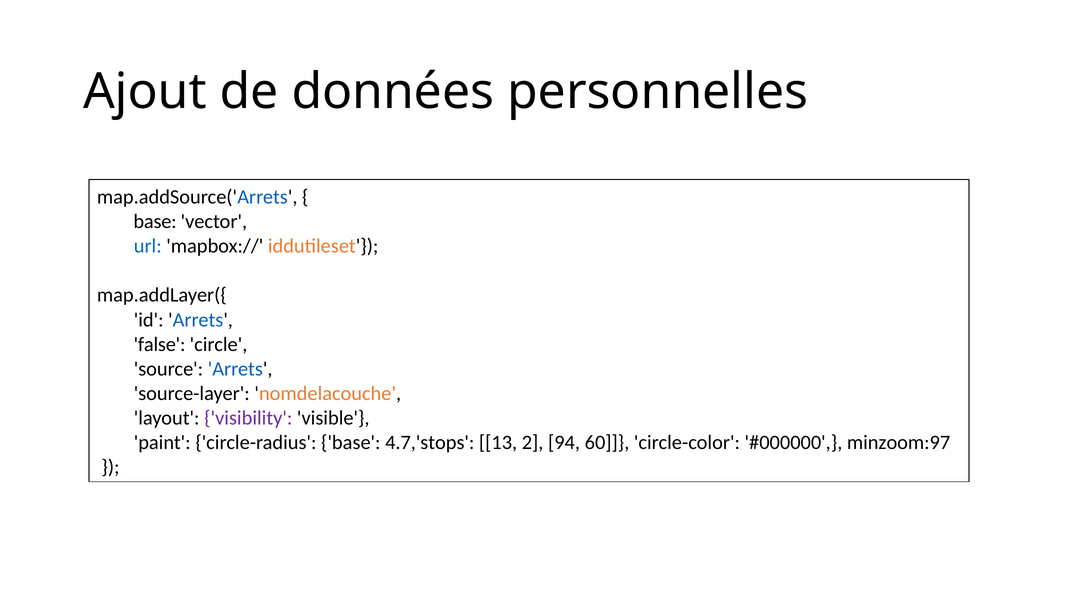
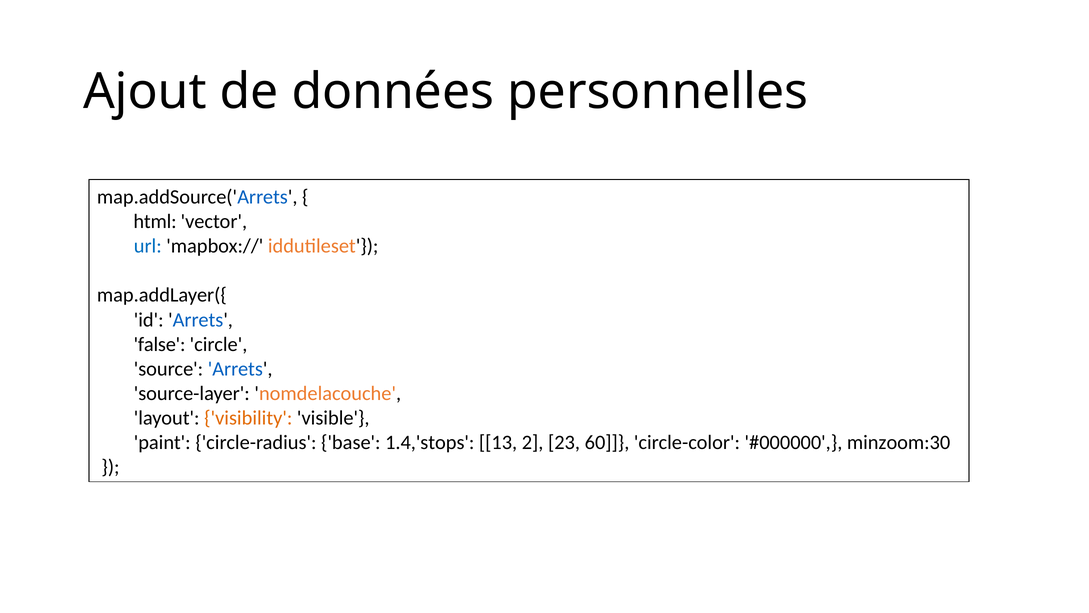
base at (155, 222): base -> html
visibility colour: purple -> orange
4.7,'stops: 4.7,'stops -> 1.4,'stops
94: 94 -> 23
minzoom:97: minzoom:97 -> minzoom:30
